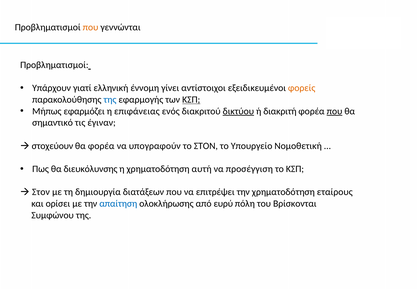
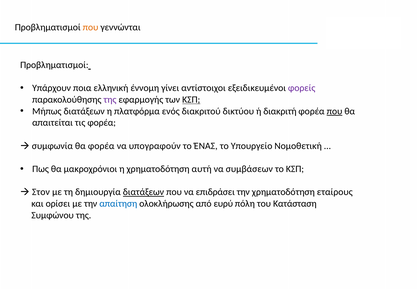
γιατί: γιατί -> ποια
φορείς colour: orange -> purple
της at (110, 100) colour: blue -> purple
Μήπως εφαρμόζει: εφαρμόζει -> διατάξεων
επιφάνειας: επιφάνειας -> πλατφόρμα
δικτύου underline: present -> none
σημαντικό: σημαντικό -> απαιτείται
τις έγιναν: έγιναν -> φορέα
στοχεύουν: στοχεύουν -> συμφωνία
το ΣΤΟΝ: ΣΤΟΝ -> ΈΝΑΣ
διευκόλυνσης: διευκόλυνσης -> μακροχρόνιοι
προσέγγιση: προσέγγιση -> συμβάσεων
διατάξεων at (143, 192) underline: none -> present
επιτρέψει: επιτρέψει -> επιδράσει
Βρίσκονται: Βρίσκονται -> Κατάσταση
